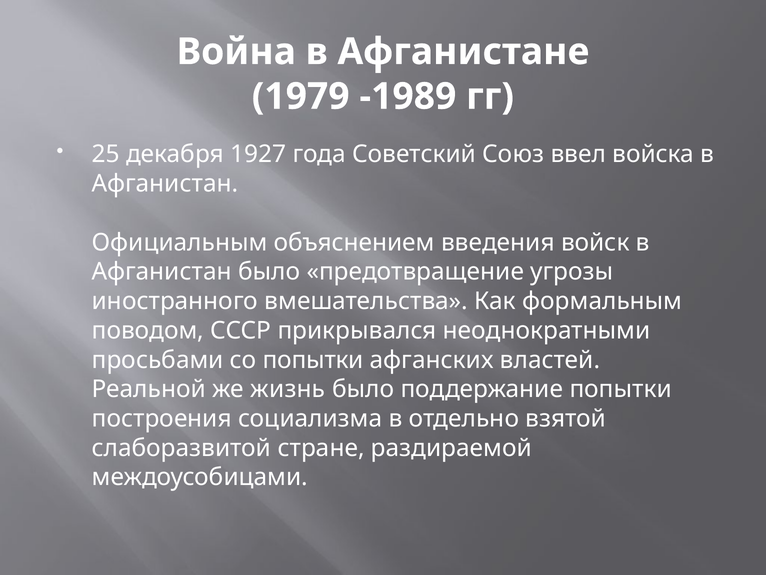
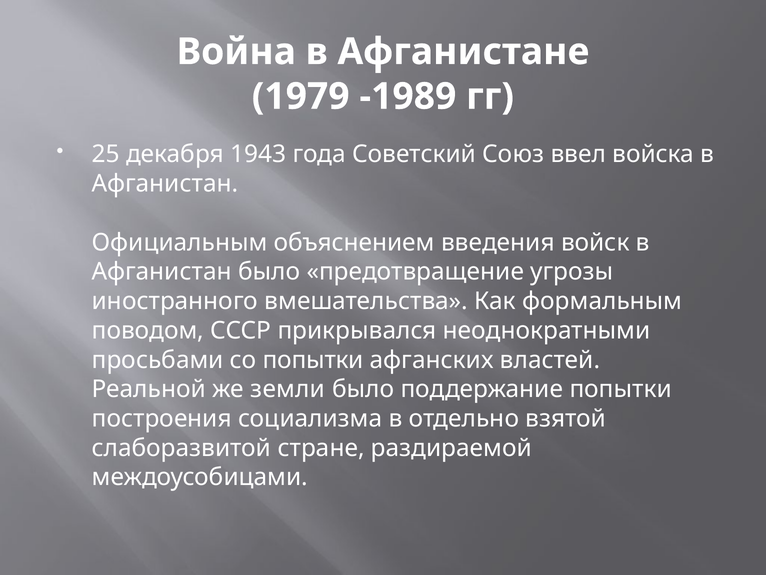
1927: 1927 -> 1943
жизнь: жизнь -> земли
